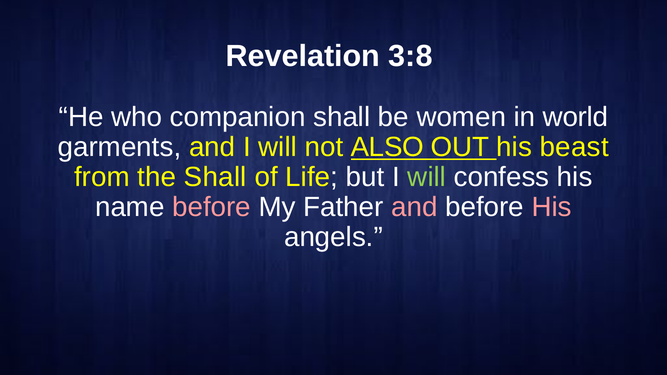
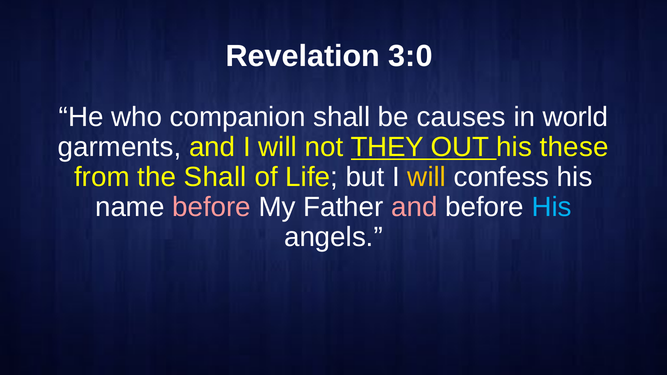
3:8: 3:8 -> 3:0
women: women -> causes
ALSO: ALSO -> THEY
beast: beast -> these
will at (427, 177) colour: light green -> yellow
His at (552, 207) colour: pink -> light blue
